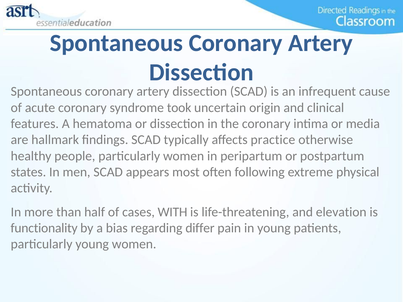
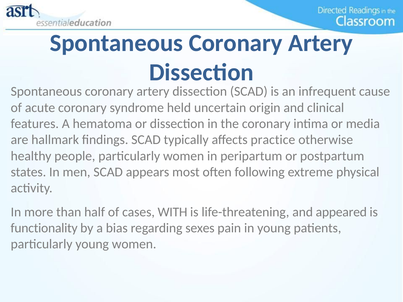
took: took -> held
elevation: elevation -> appeared
differ: differ -> sexes
